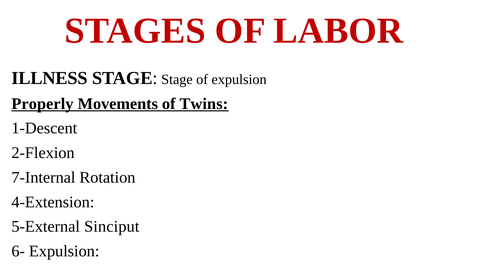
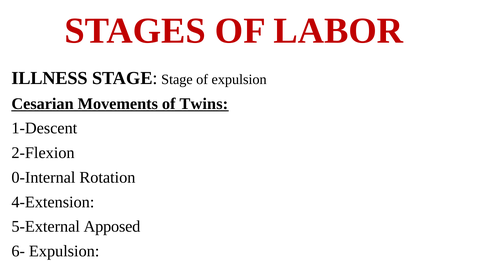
Properly: Properly -> Cesarian
7-Internal: 7-Internal -> 0-Internal
Sinciput: Sinciput -> Apposed
